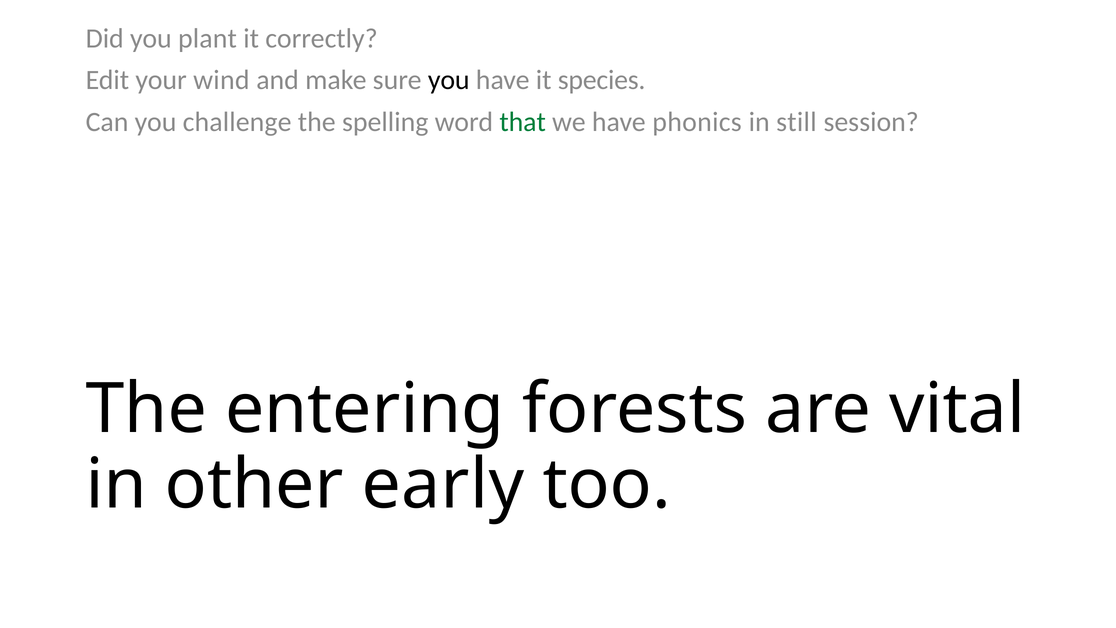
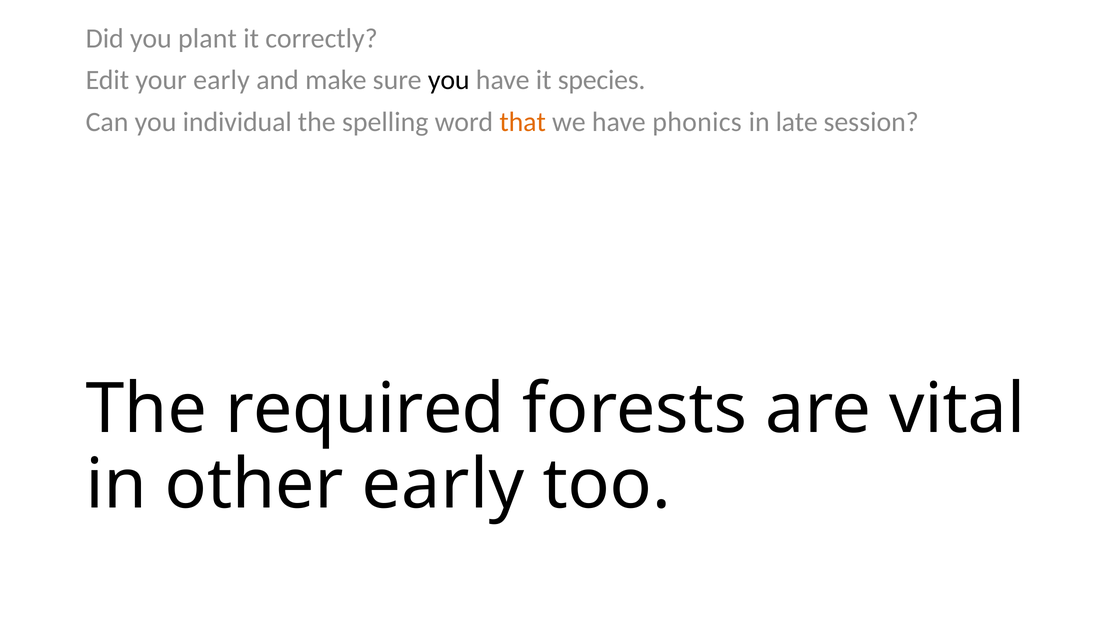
your wind: wind -> early
challenge: challenge -> individual
that colour: green -> orange
still: still -> late
entering: entering -> required
